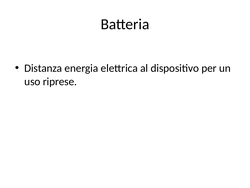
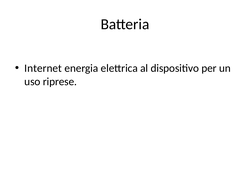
Distanza: Distanza -> Internet
